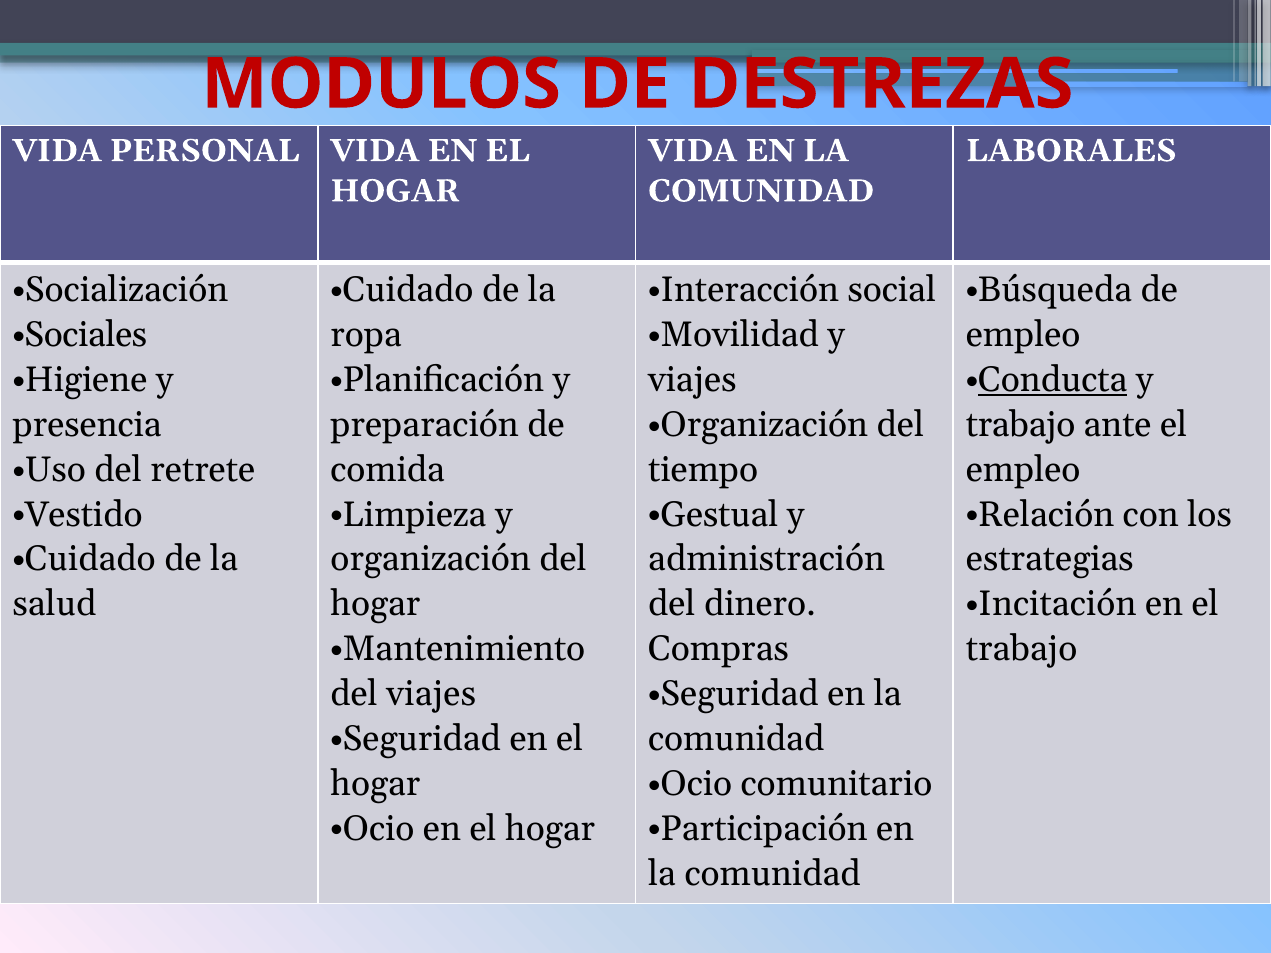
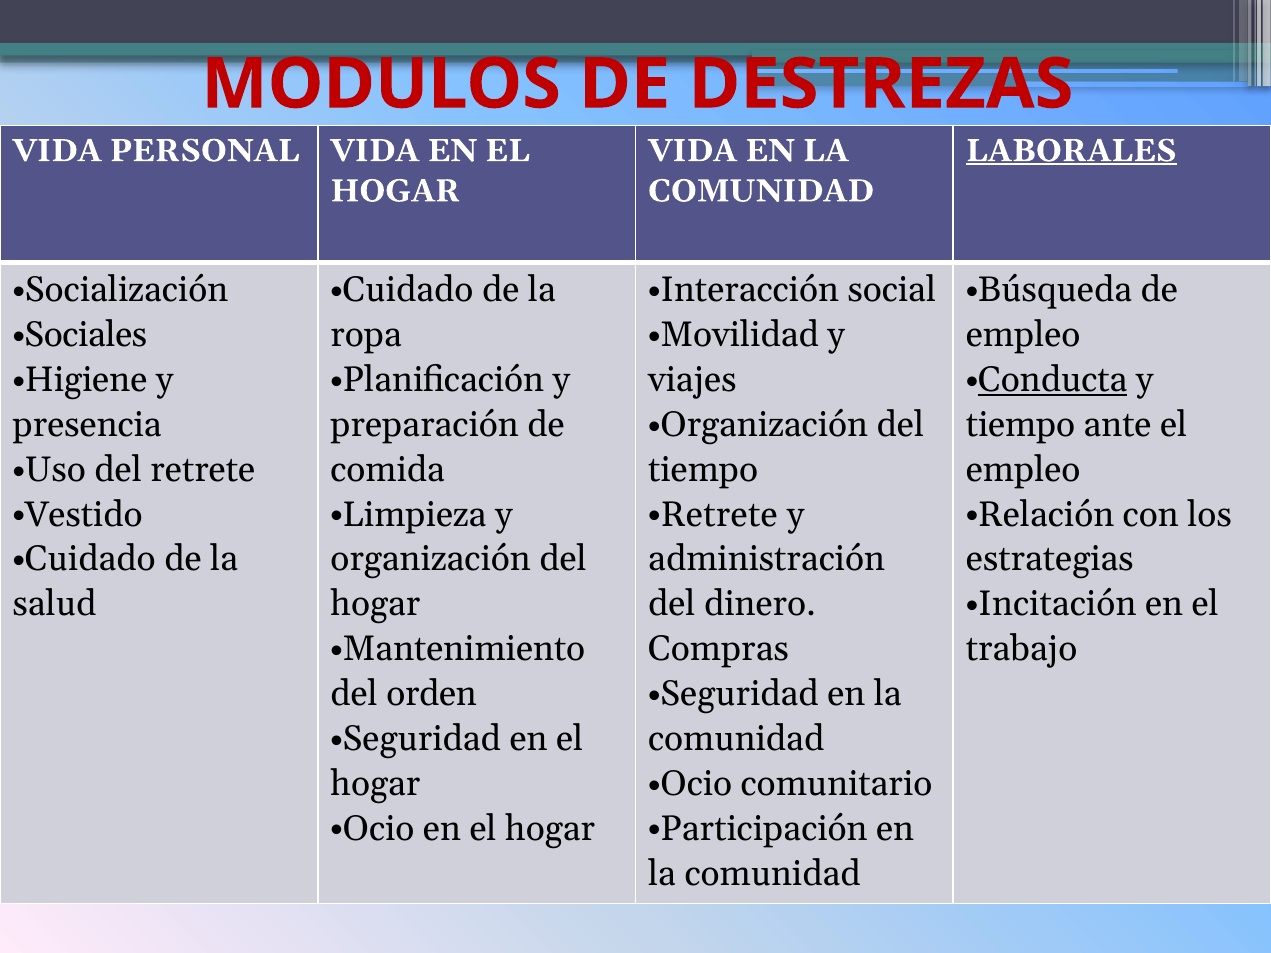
LABORALES underline: none -> present
trabajo at (1021, 425): trabajo -> tiempo
Gestual at (719, 515): Gestual -> Retrete
del viajes: viajes -> orden
